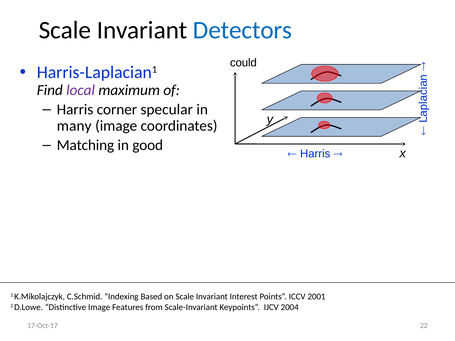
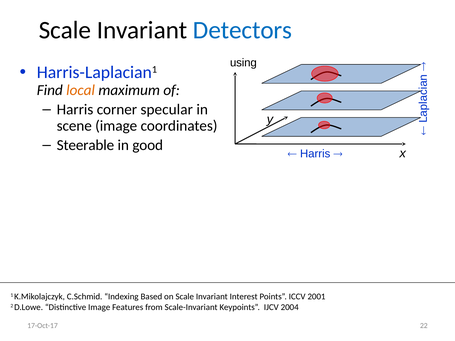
could: could -> using
local colour: purple -> orange
many: many -> scene
Matching: Matching -> Steerable
